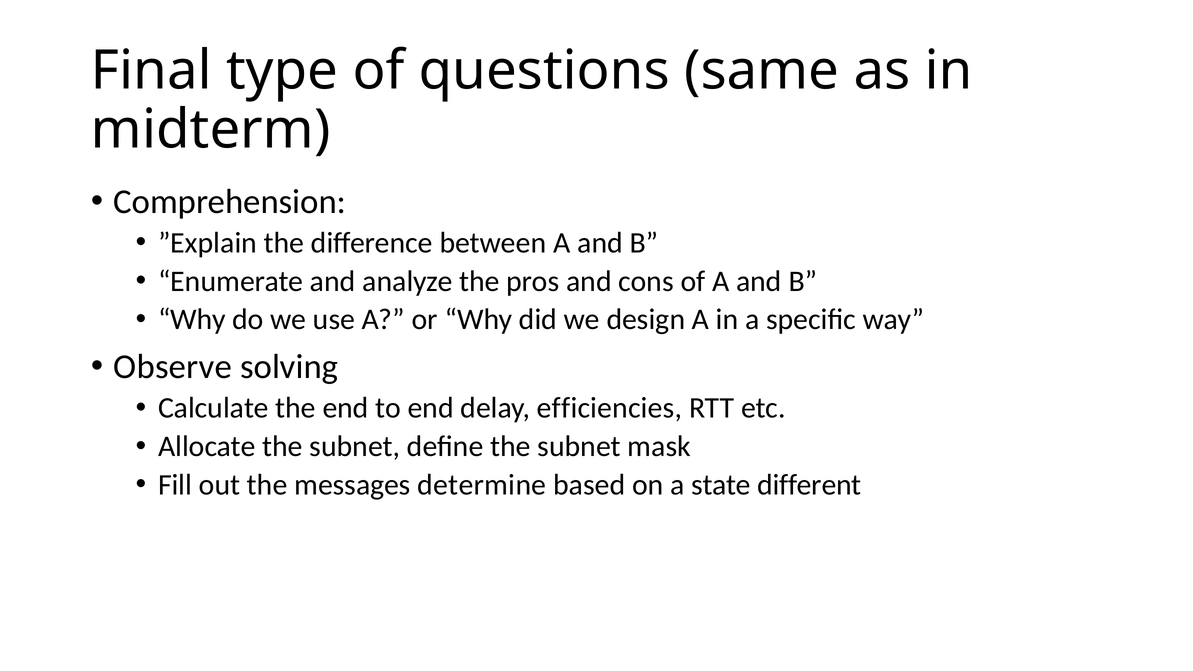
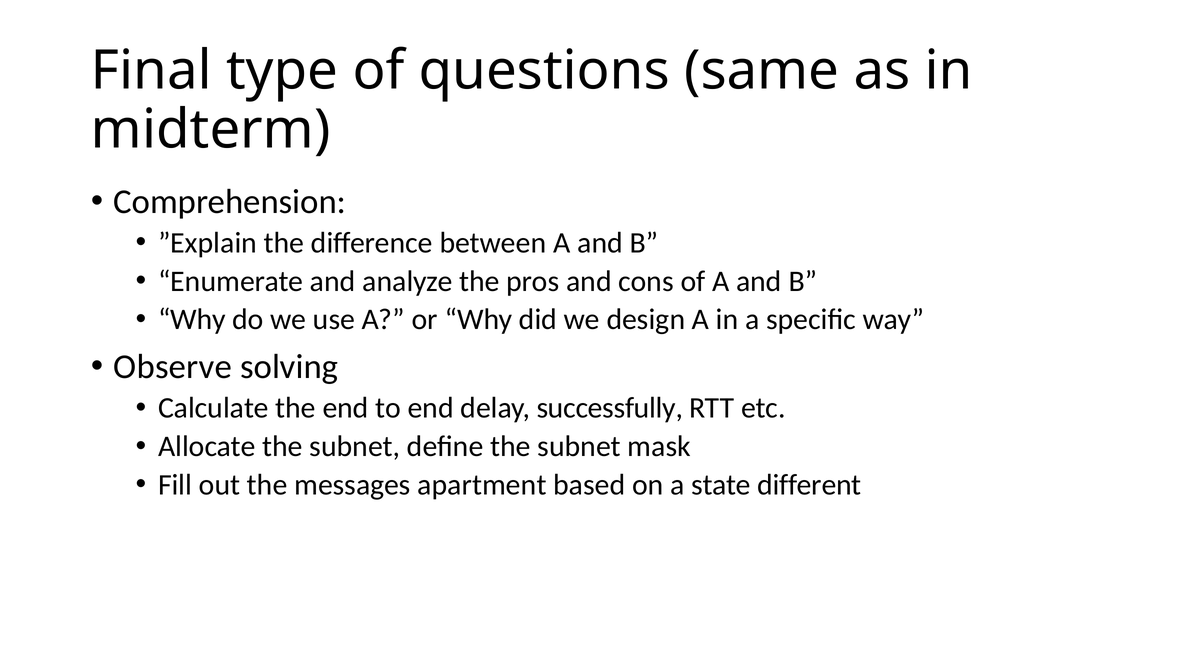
efficiencies: efficiencies -> successfully
determine: determine -> apartment
